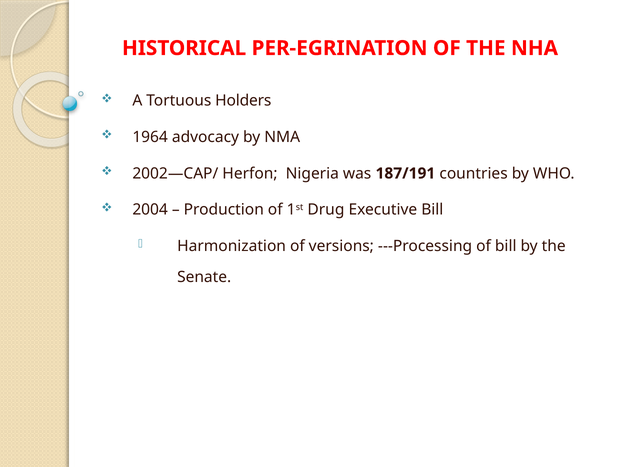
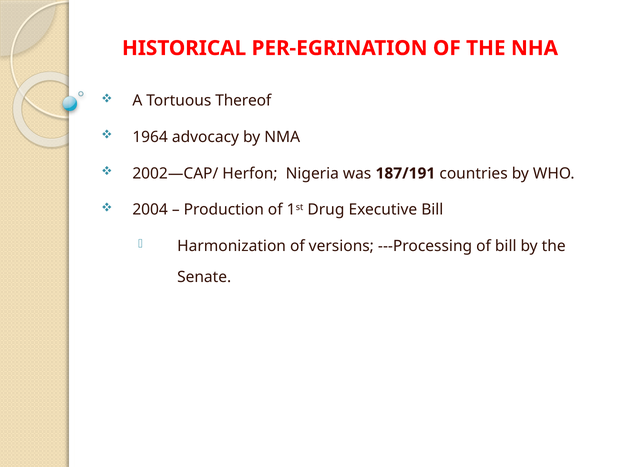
Holders: Holders -> Thereof
